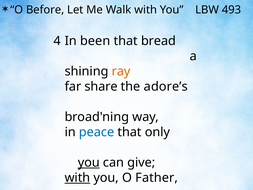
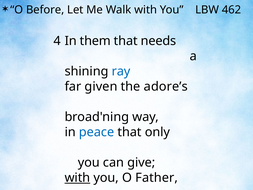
493: 493 -> 462
been: been -> them
bread: bread -> needs
ray colour: orange -> blue
share: share -> given
you at (89, 162) underline: present -> none
